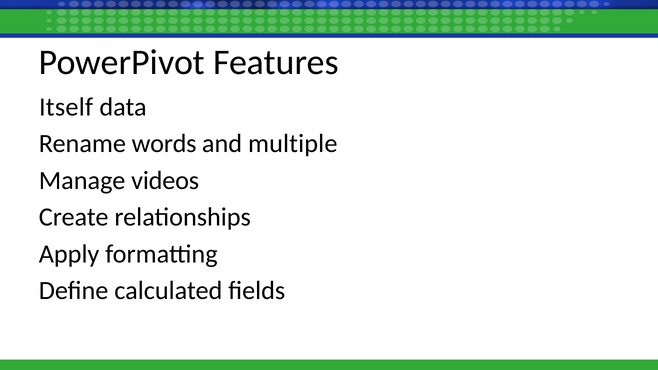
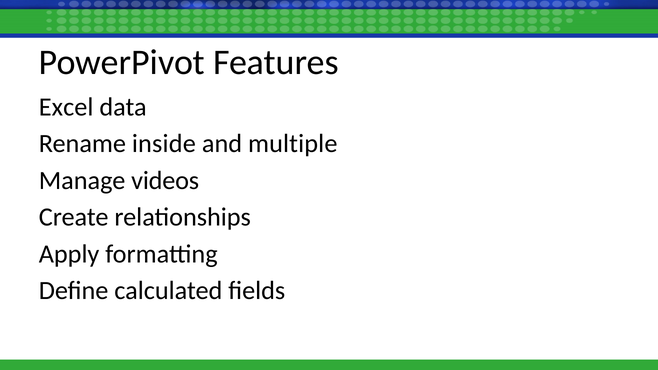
Itself: Itself -> Excel
words: words -> inside
